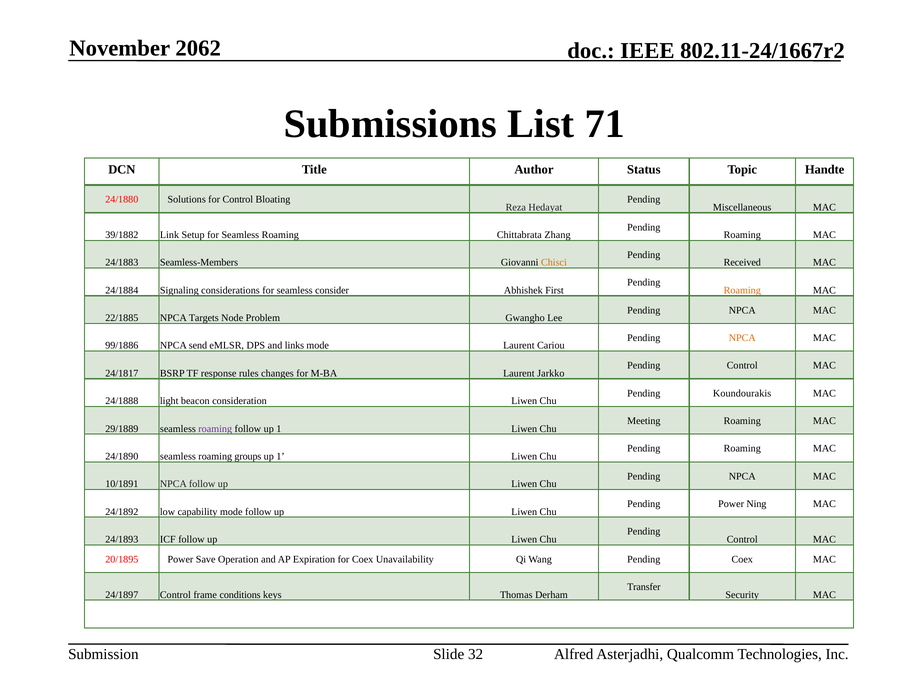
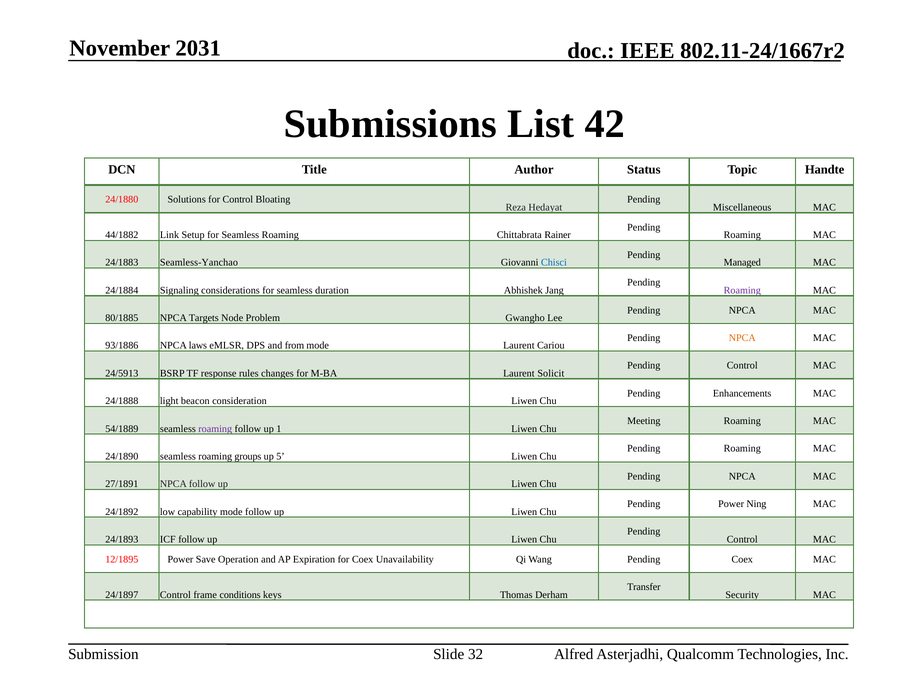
2062: 2062 -> 2031
71: 71 -> 42
39/1882: 39/1882 -> 44/1882
Zhang: Zhang -> Rainer
Seamless-Members: Seamless-Members -> Seamless-Yanchao
Chisci colour: orange -> blue
Received: Received -> Managed
consider: consider -> duration
First: First -> Jang
Roaming at (742, 290) colour: orange -> purple
22/1885: 22/1885 -> 80/1885
99/1886: 99/1886 -> 93/1886
send: send -> laws
links: links -> from
24/1817: 24/1817 -> 24/5913
Jarkko: Jarkko -> Solicit
Koundourakis: Koundourakis -> Enhancements
29/1889: 29/1889 -> 54/1889
1 at (281, 456): 1 -> 5
10/1891: 10/1891 -> 27/1891
20/1895: 20/1895 -> 12/1895
